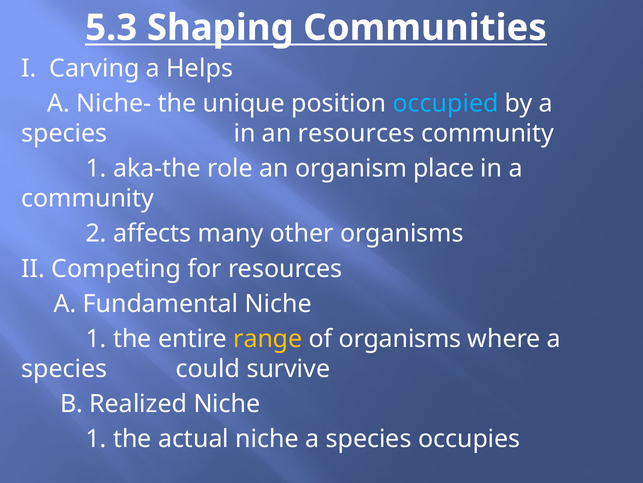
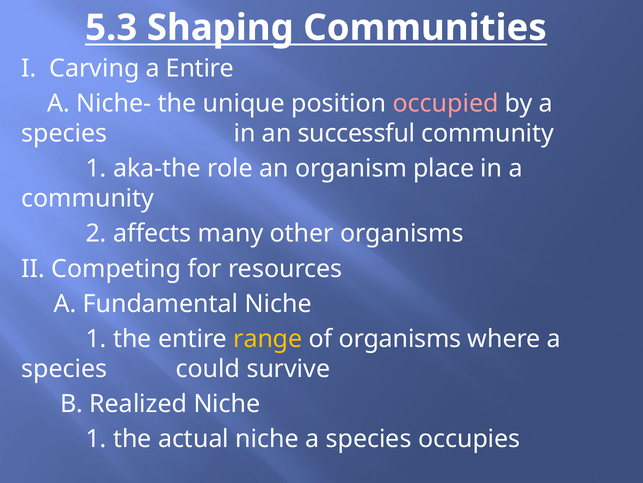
a Helps: Helps -> Entire
occupied colour: light blue -> pink
an resources: resources -> successful
